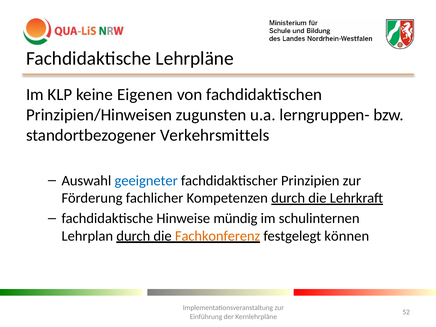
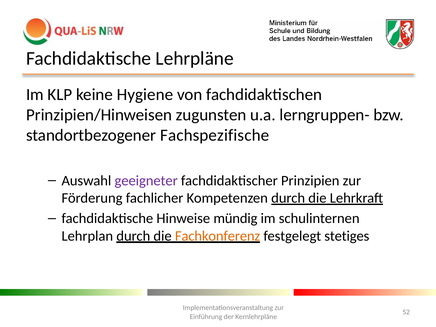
Eigenen: Eigenen -> Hygiene
Verkehrsmittels: Verkehrsmittels -> Fachspezifische
geeigneter colour: blue -> purple
können: können -> stetiges
